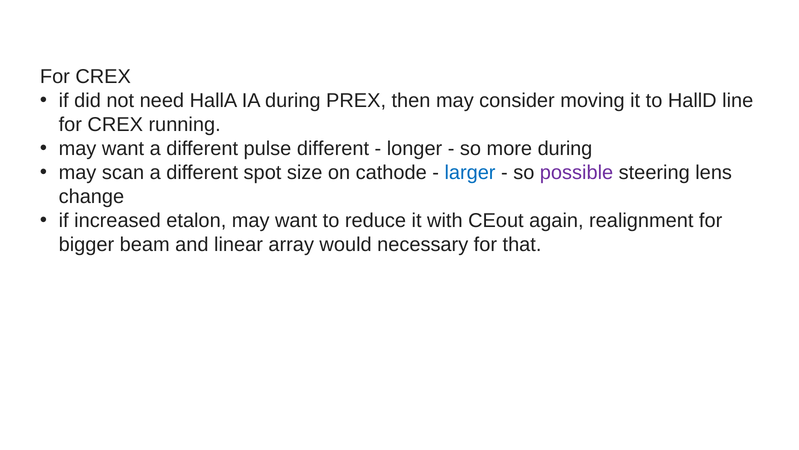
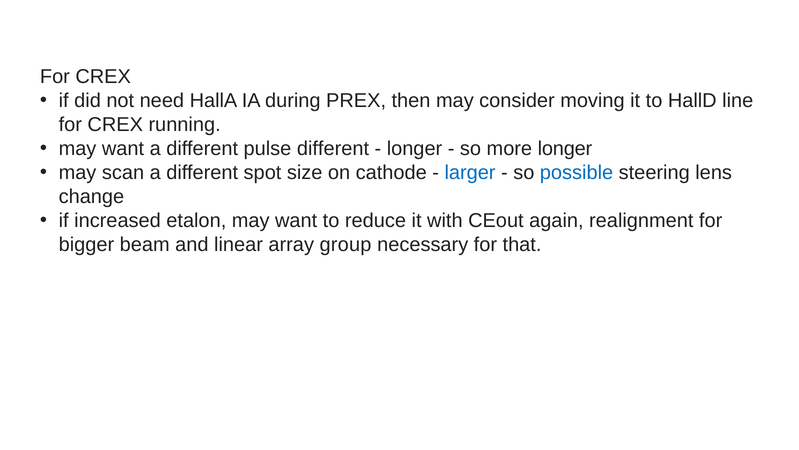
more during: during -> longer
possible colour: purple -> blue
would: would -> group
